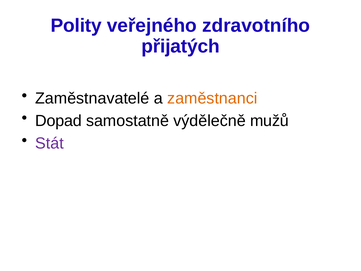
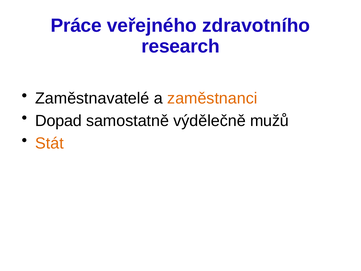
Polity: Polity -> Práce
přijatých: přijatých -> research
Stát colour: purple -> orange
